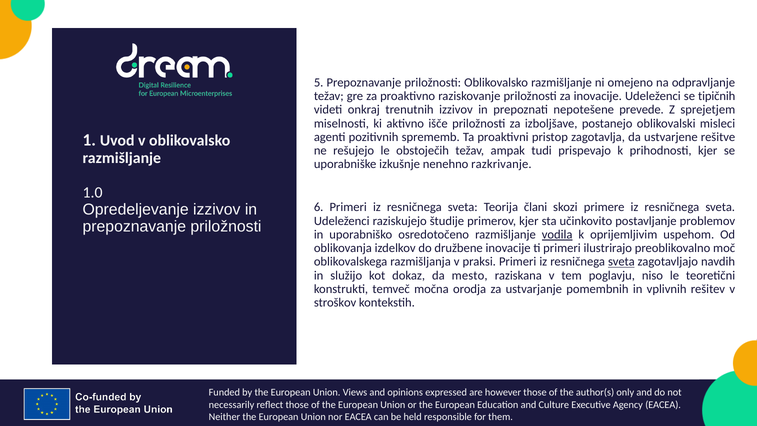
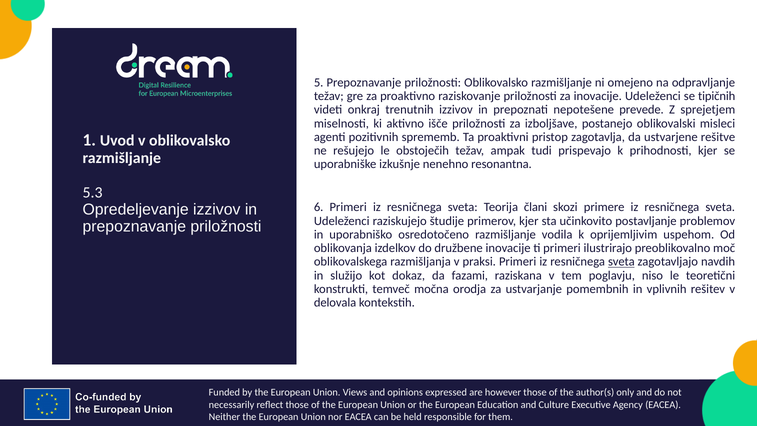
razkrivanje: razkrivanje -> resonantna
1.0: 1.0 -> 5.3
vodila underline: present -> none
mesto: mesto -> fazami
stroškov: stroškov -> delovala
